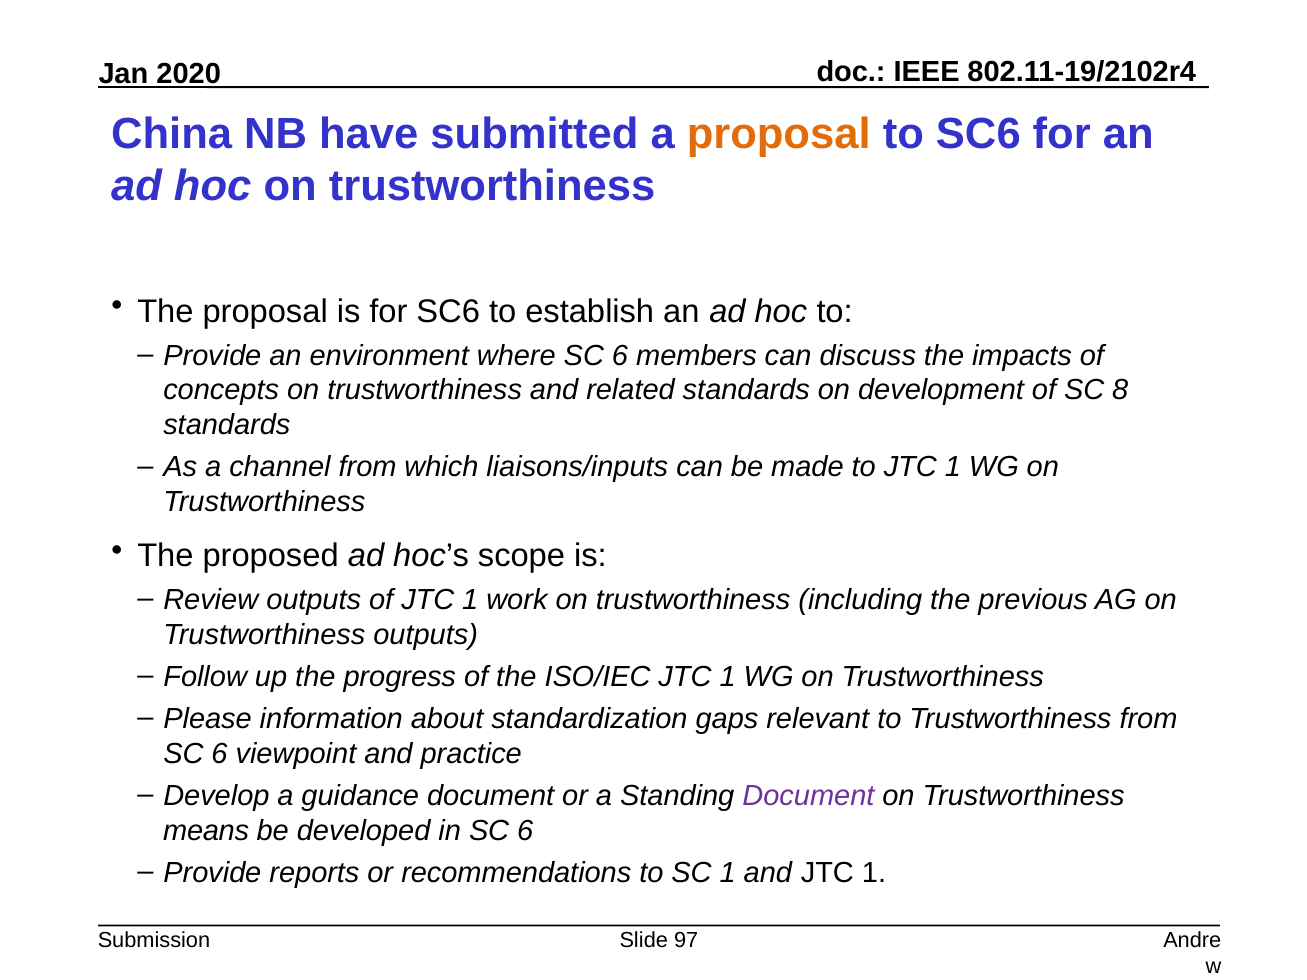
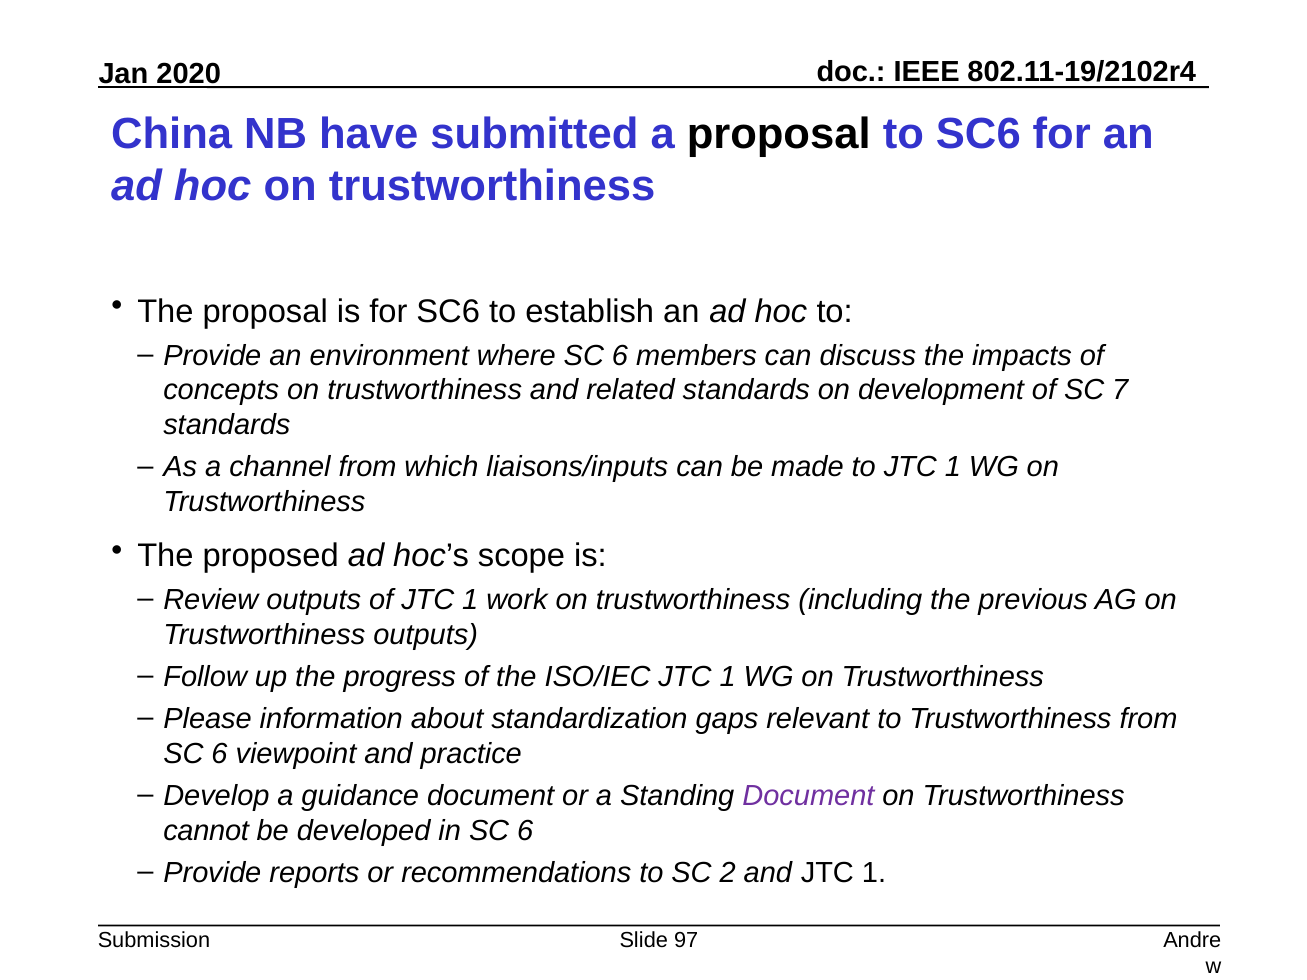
proposal at (779, 134) colour: orange -> black
8: 8 -> 7
means: means -> cannot
SC 1: 1 -> 2
